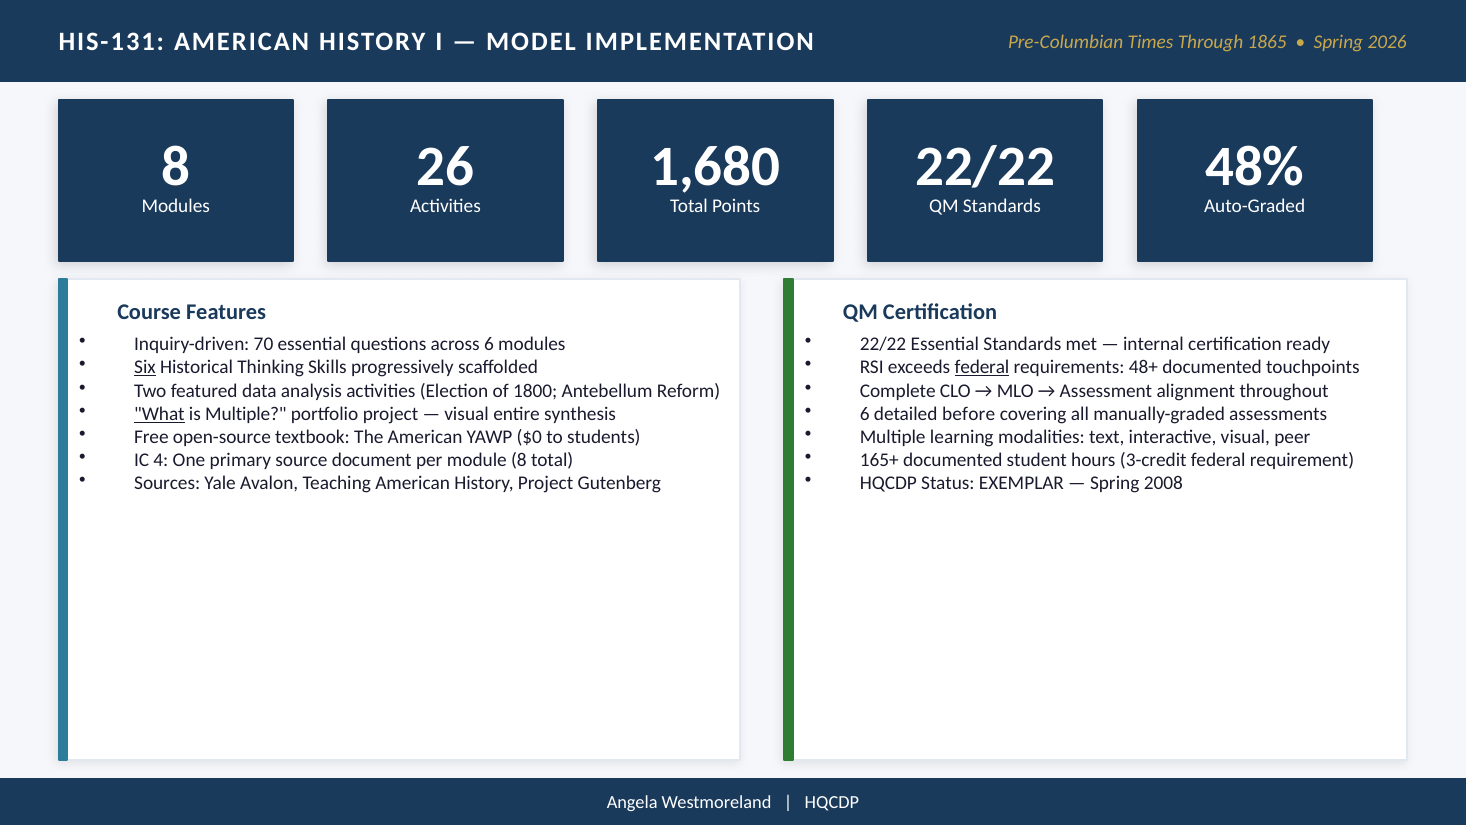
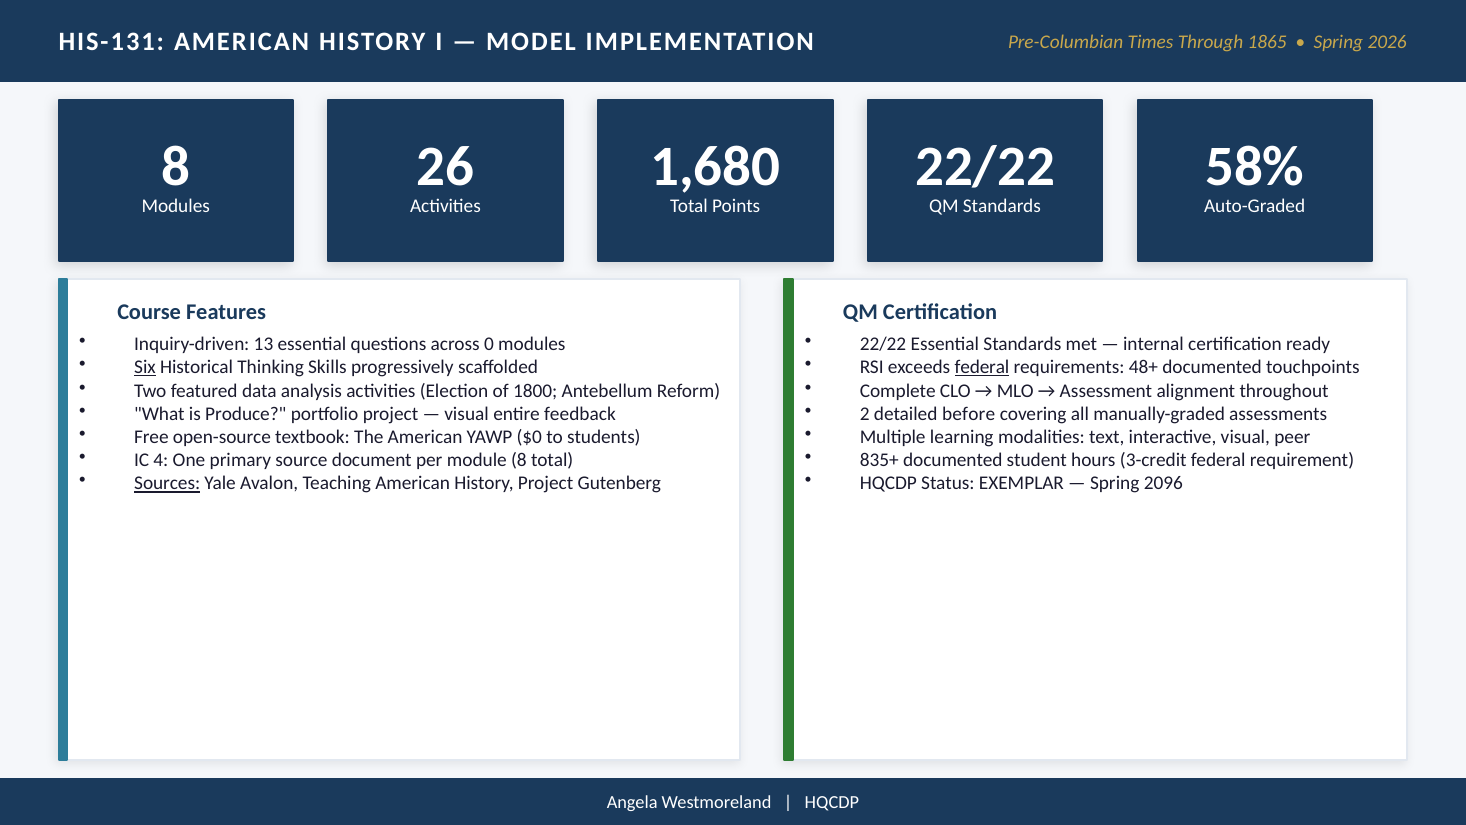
48%: 48% -> 58%
70: 70 -> 13
across 6: 6 -> 0
What underline: present -> none
is Multiple: Multiple -> Produce
synthesis: synthesis -> feedback
6 at (865, 414): 6 -> 2
165+: 165+ -> 835+
Sources underline: none -> present
2008: 2008 -> 2096
